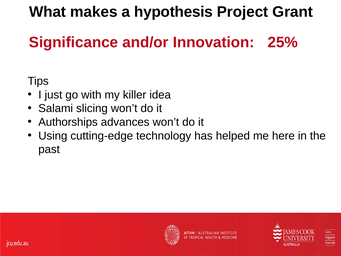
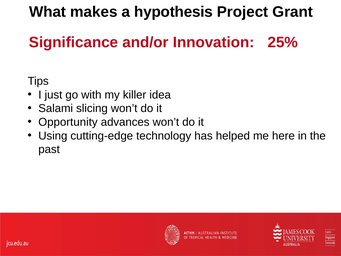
Authorships: Authorships -> Opportunity
